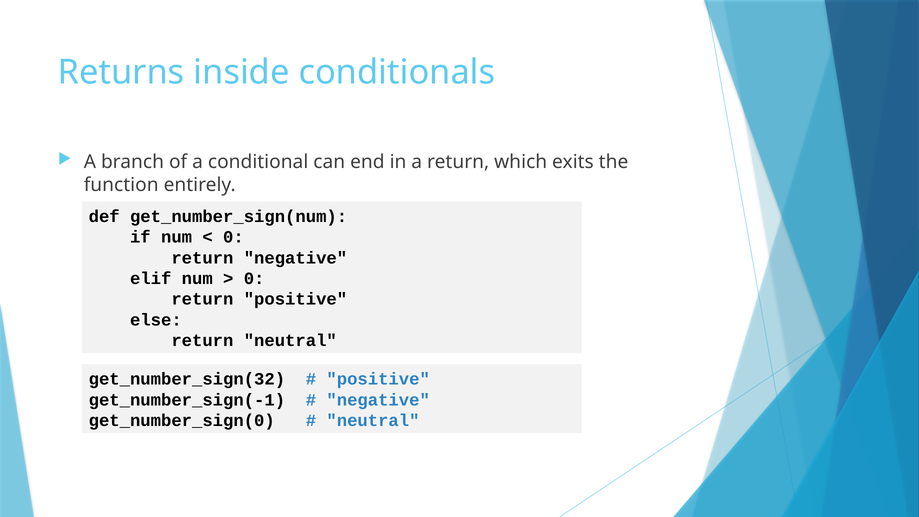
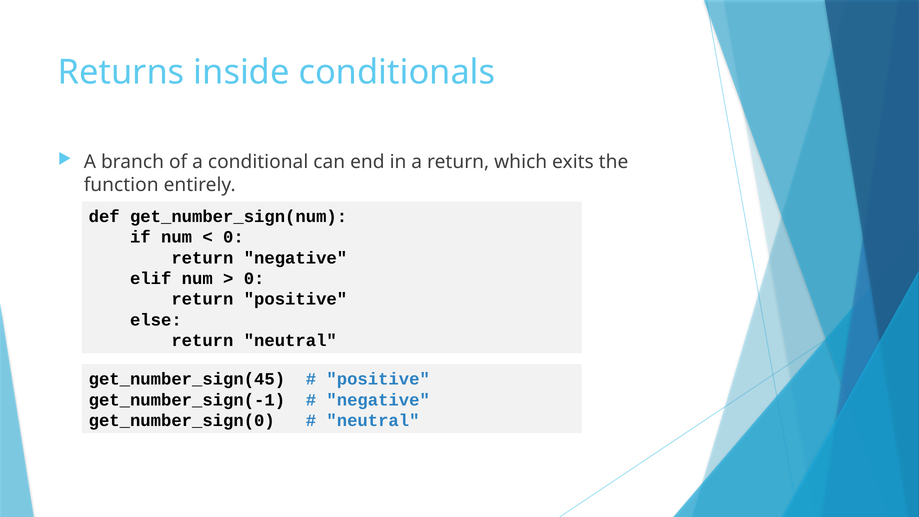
get_number_sign(32: get_number_sign(32 -> get_number_sign(45
